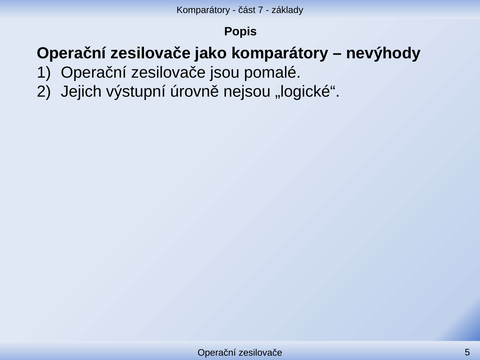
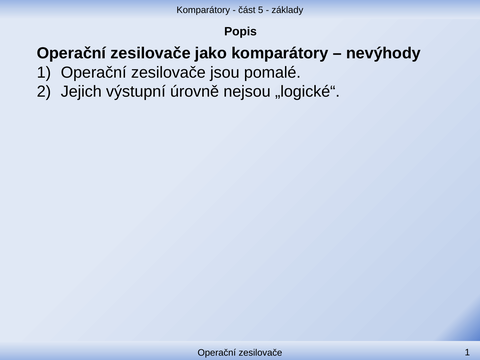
7: 7 -> 5
zesilovače 5: 5 -> 1
